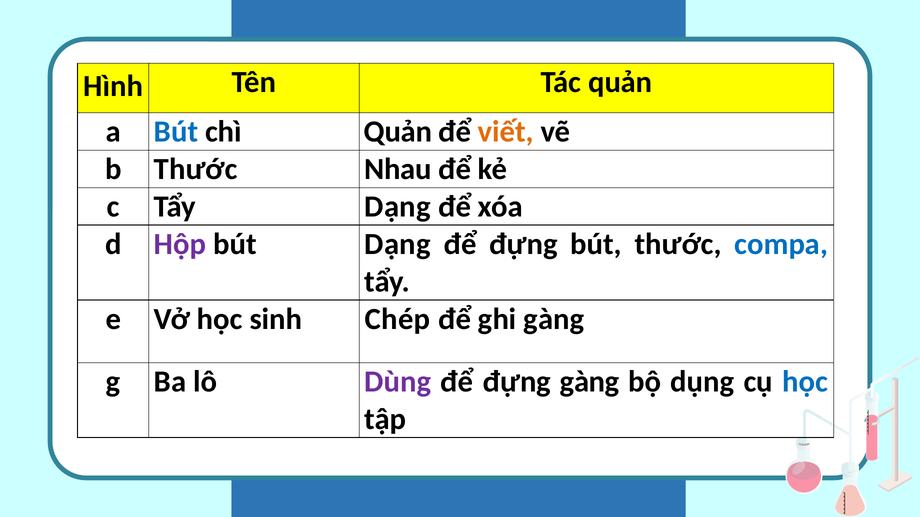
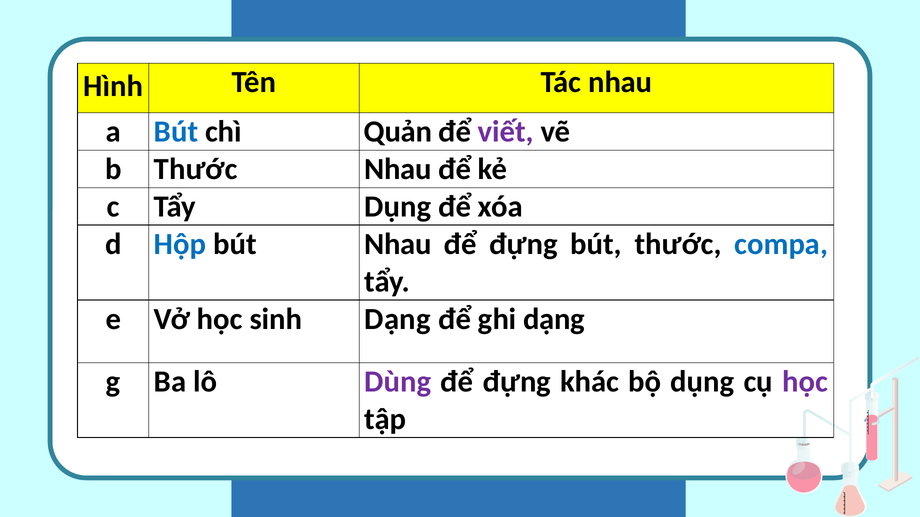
Tác quản: quản -> nhau
viết colour: orange -> purple
Tẩy Dạng: Dạng -> Dụng
Hộp colour: purple -> blue
bút Dạng: Dạng -> Nhau
sinh Chép: Chép -> Dạng
ghi gàng: gàng -> dạng
đựng gàng: gàng -> khác
học at (805, 382) colour: blue -> purple
